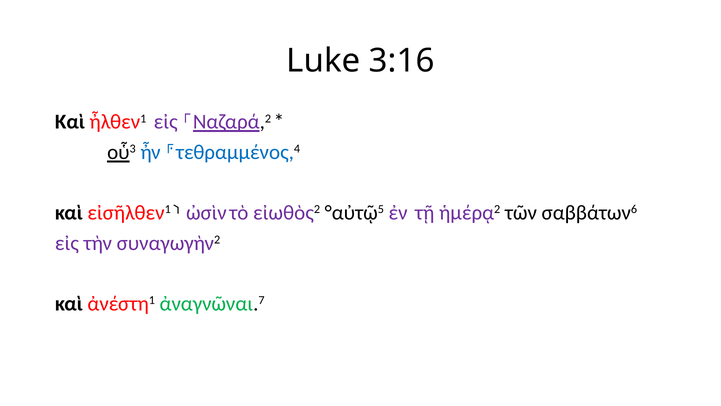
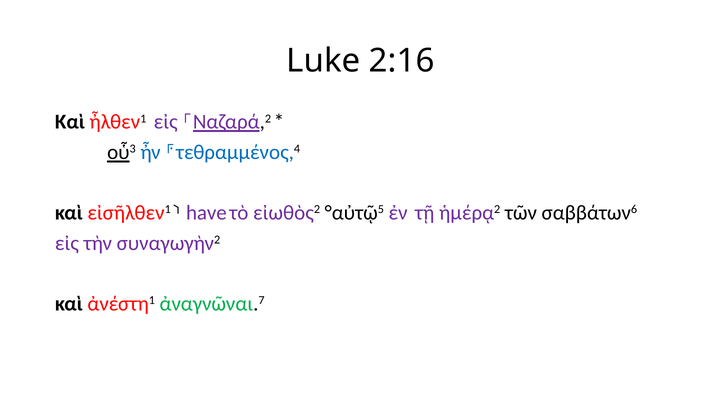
3:16: 3:16 -> 2:16
ὠσὶν: ὠσὶν -> have
